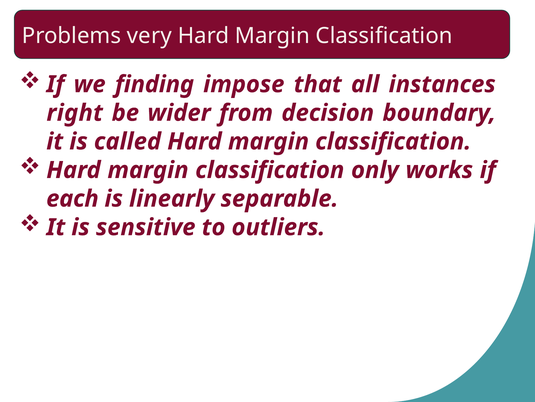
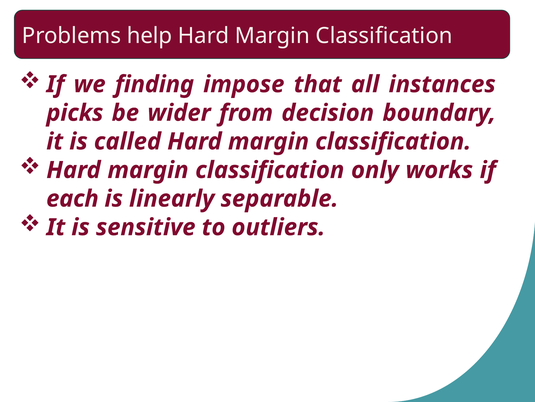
very: very -> help
right: right -> picks
